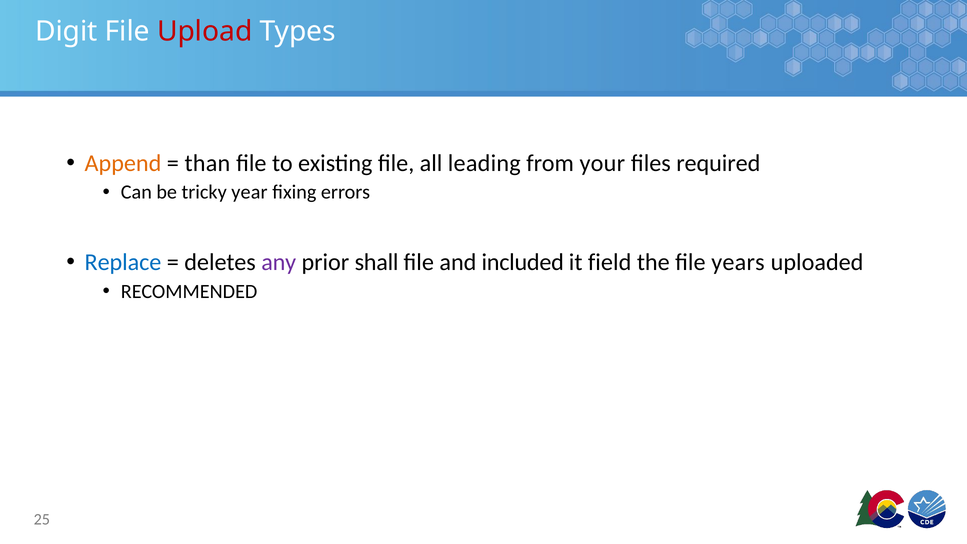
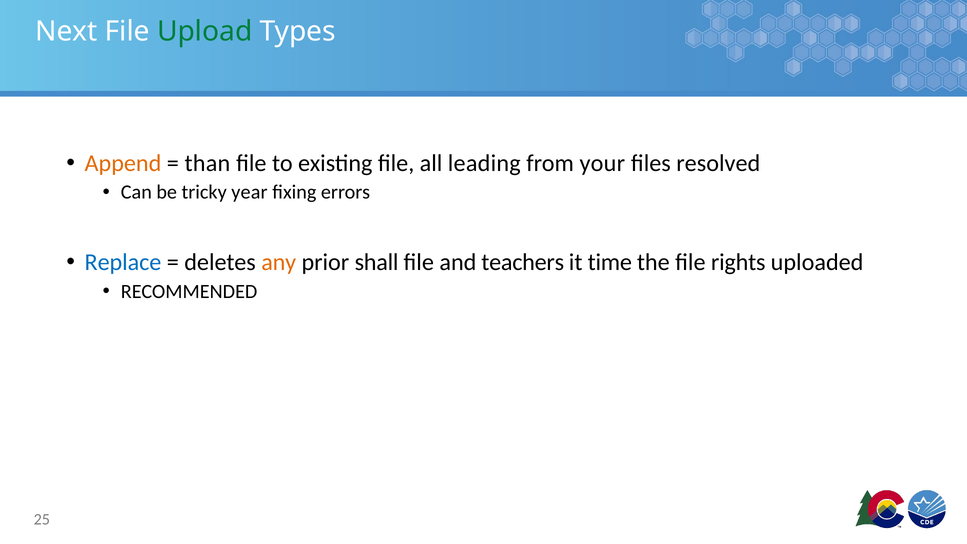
Digit: Digit -> Next
Upload colour: red -> green
required: required -> resolved
any colour: purple -> orange
included: included -> teachers
field: field -> time
years: years -> rights
